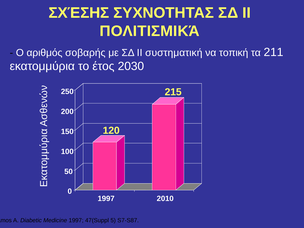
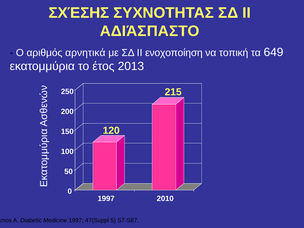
ΠΟΛΙΤΙΣΜΙΚΆ: ΠΟΛΙΤΙΣΜΙΚΆ -> ΑΔΙΆΣΠΑΣΤΟ
σοβαρής: σοβαρής -> αρνητικά
συστηματική: συστηματική -> ενοχοποίηση
211: 211 -> 649
2030: 2030 -> 2013
